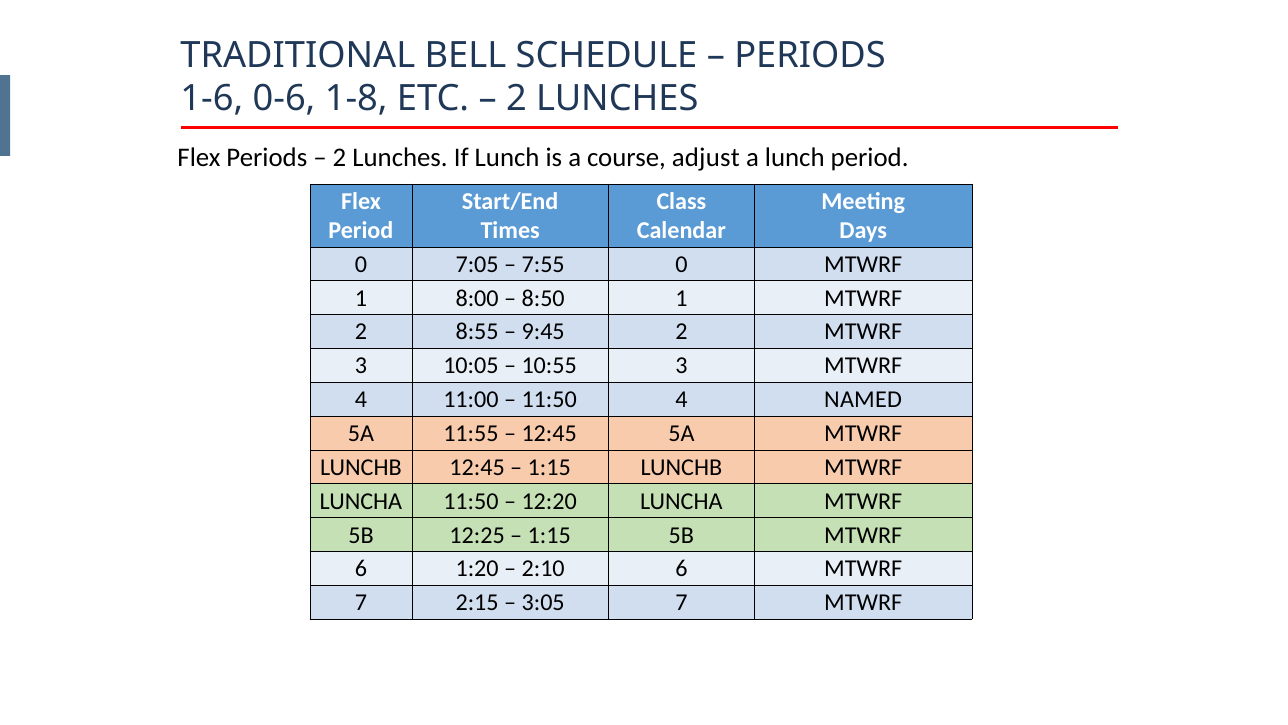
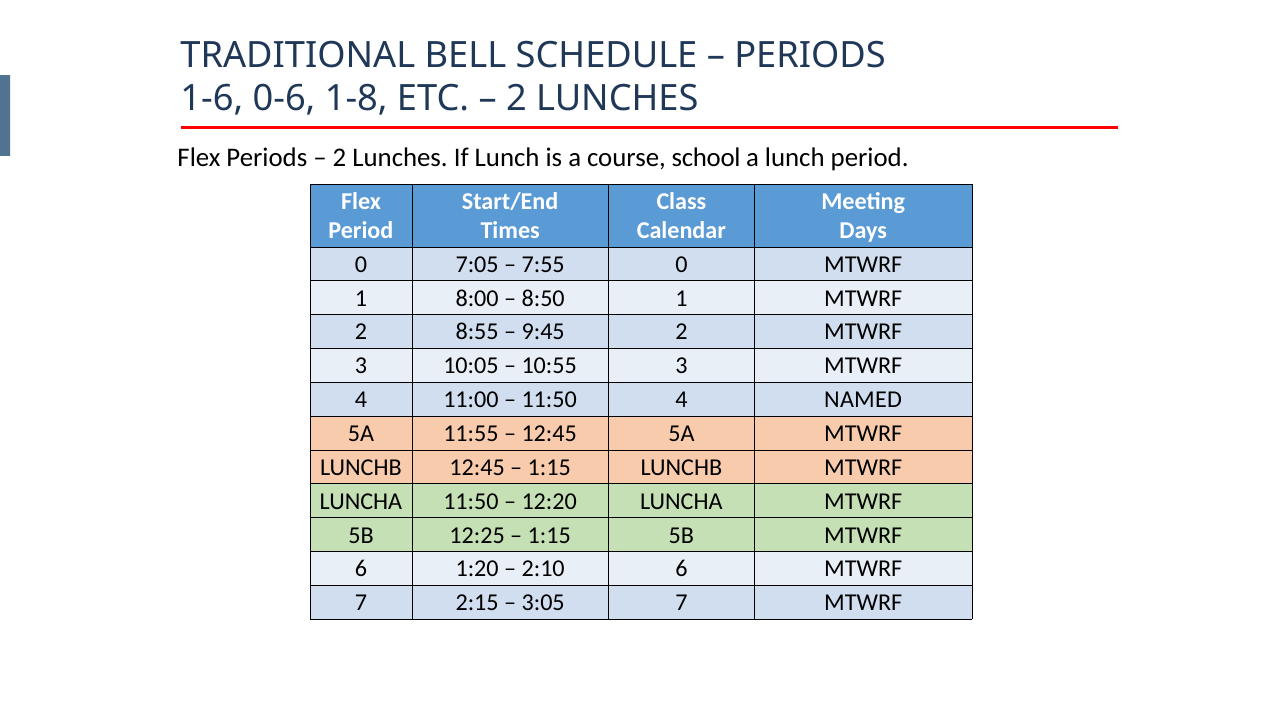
adjust: adjust -> school
